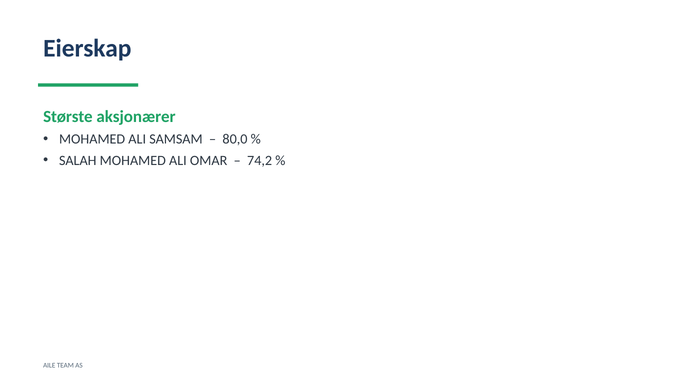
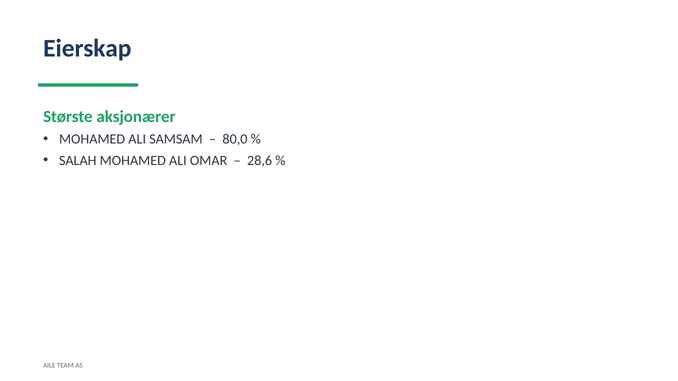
74,2: 74,2 -> 28,6
